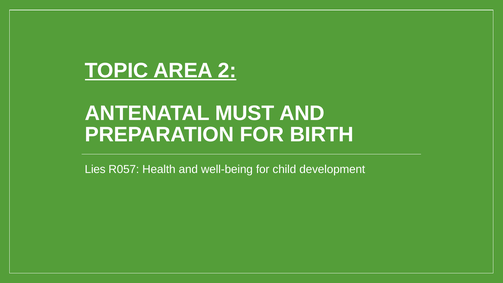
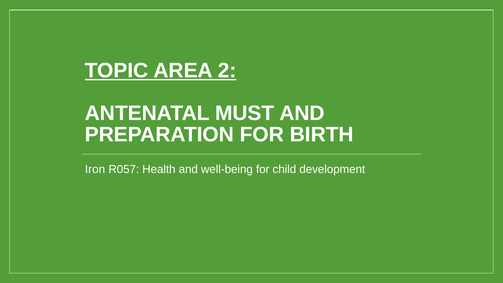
Lies: Lies -> Iron
